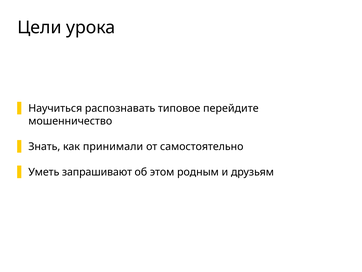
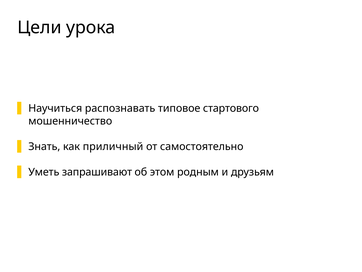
перейдите: перейдите -> стартового
принимали: принимали -> приличный
